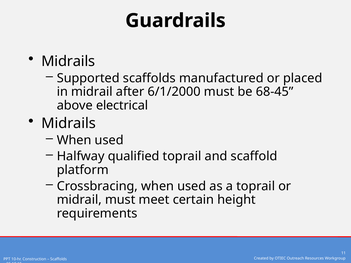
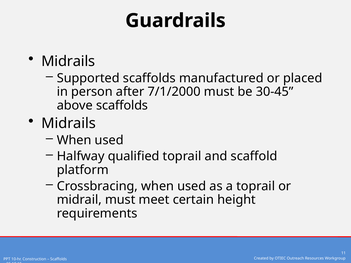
in midrail: midrail -> person
6/1/2000: 6/1/2000 -> 7/1/2000
68-45: 68-45 -> 30-45
above electrical: electrical -> scaffolds
